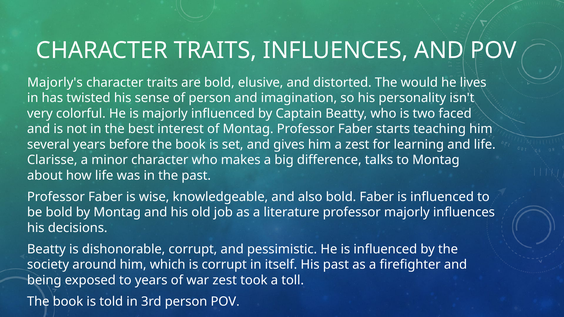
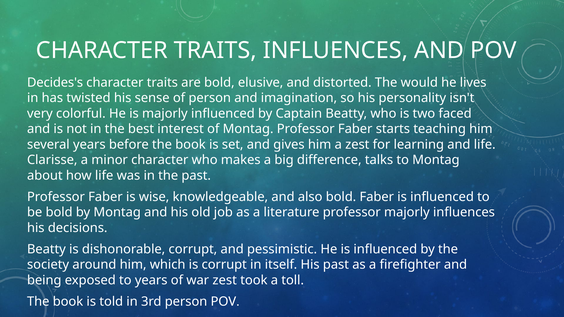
Majorly's: Majorly's -> Decides's
